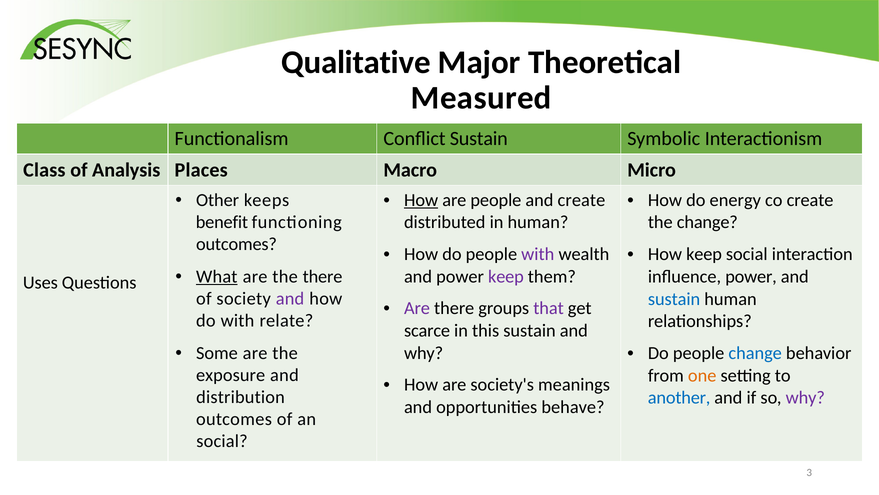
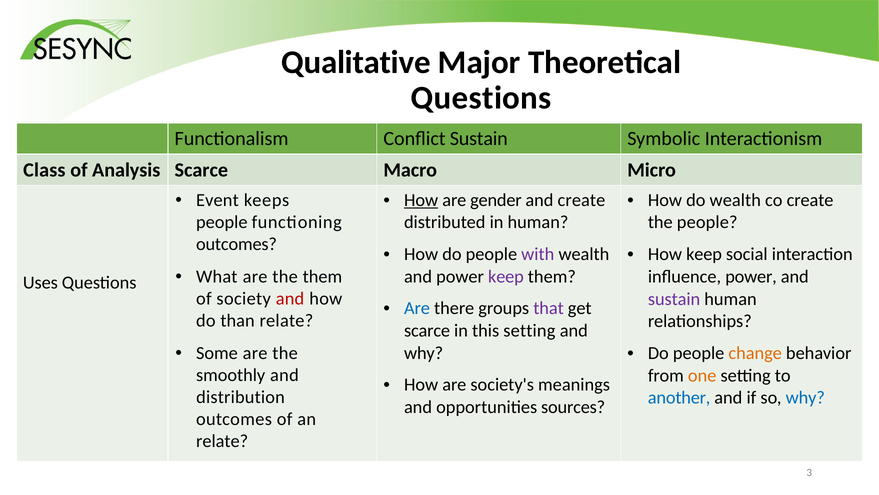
Measured at (481, 98): Measured -> Questions
Analysis Places: Places -> Scarce
Other: Other -> Event
are people: people -> gender
do energy: energy -> wealth
benefit at (222, 222): benefit -> people
the change: change -> people
What underline: present -> none
the there: there -> them
and at (290, 298) colour: purple -> red
sustain at (674, 299) colour: blue -> purple
Are at (417, 308) colour: purple -> blue
do with: with -> than
this sustain: sustain -> setting
change at (755, 353) colour: blue -> orange
exposure: exposure -> smoothly
why at (805, 397) colour: purple -> blue
behave: behave -> sources
social at (222, 441): social -> relate
